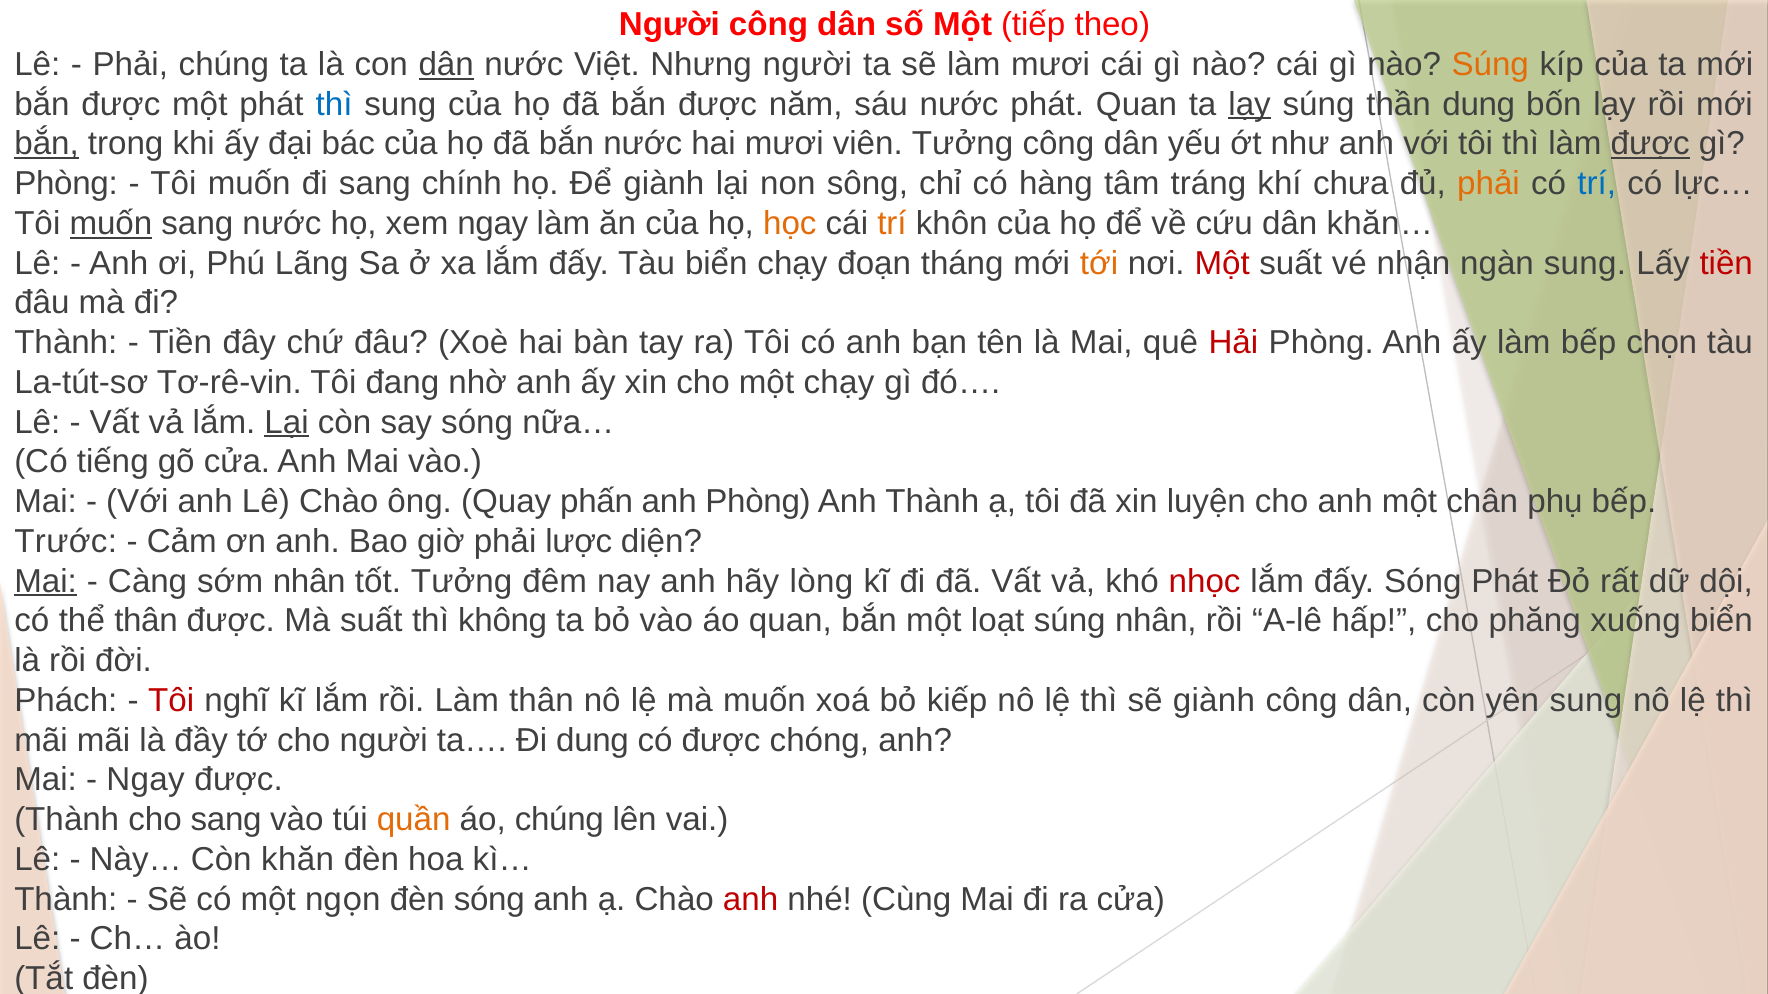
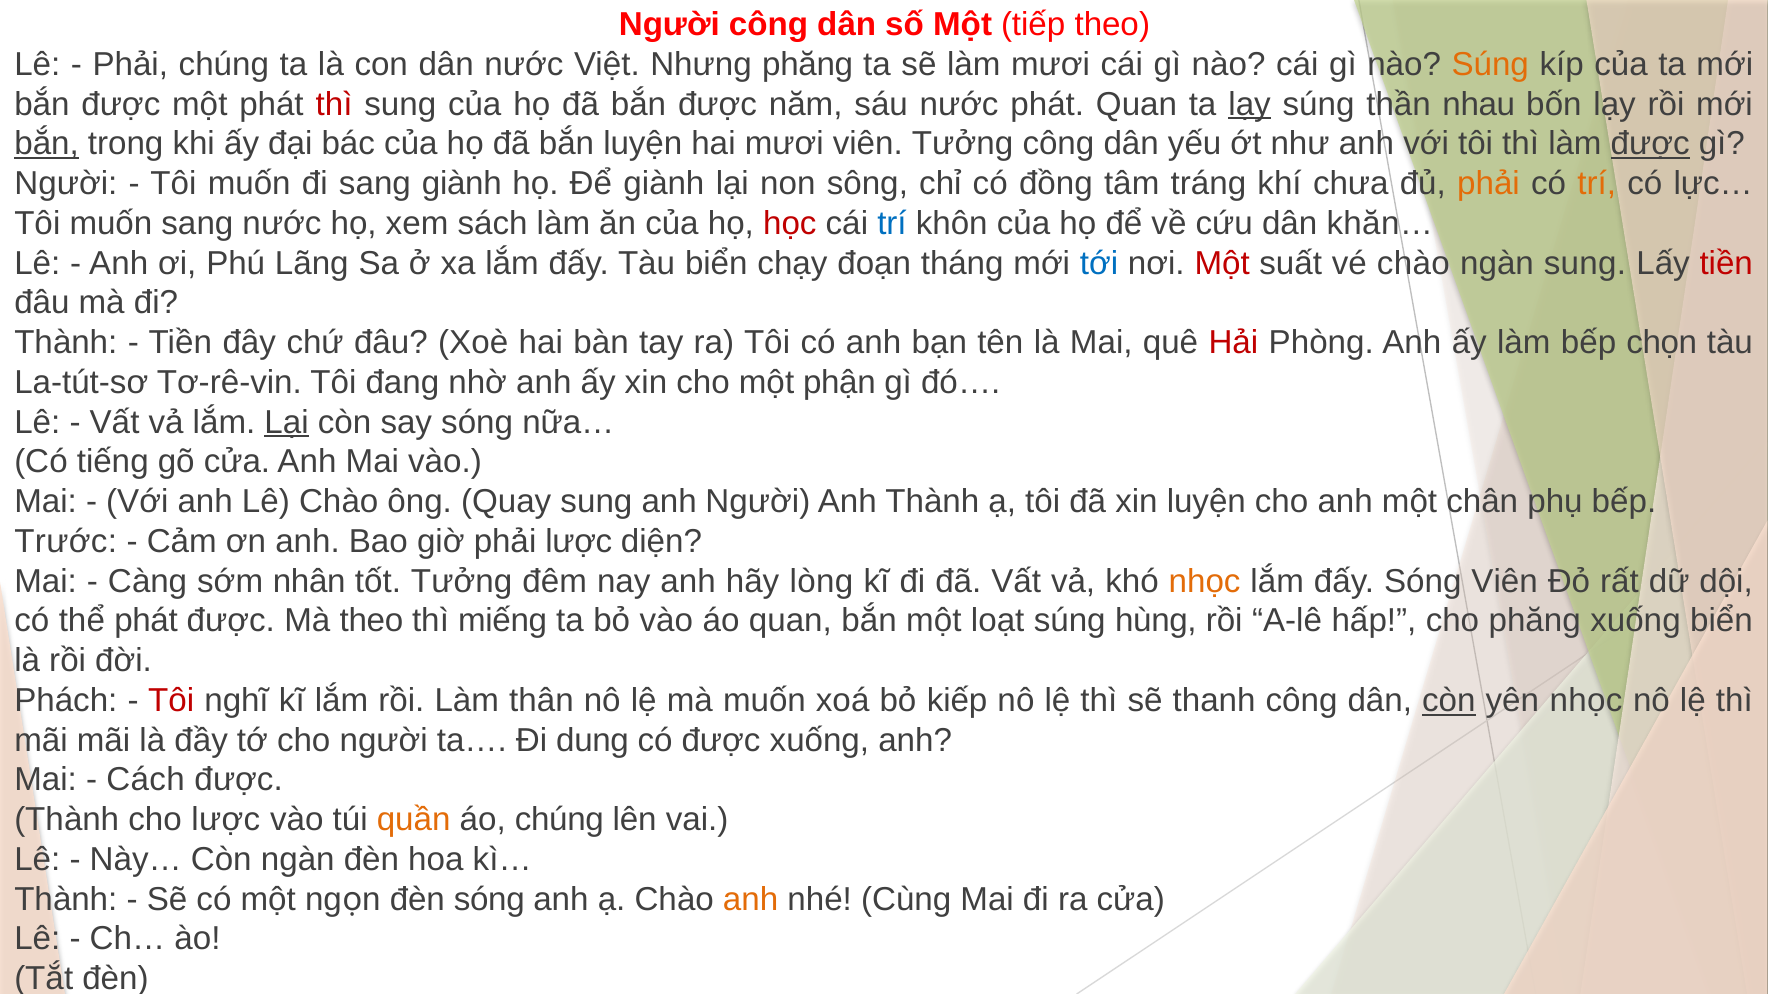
dân at (446, 64) underline: present -> none
Nhưng người: người -> phăng
thì at (334, 104) colour: blue -> red
thần dung: dung -> nhau
bắn nước: nước -> luyện
Phòng at (66, 184): Phòng -> Người
sang chính: chính -> giành
hàng: hàng -> đồng
trí at (1597, 184) colour: blue -> orange
muốn at (111, 223) underline: present -> none
xem ngay: ngay -> sách
học colour: orange -> red
trí at (892, 223) colour: orange -> blue
tới colour: orange -> blue
vé nhận: nhận -> chào
một chạy: chạy -> phận
Quay phấn: phấn -> sung
anh Phòng: Phòng -> Người
Mai at (46, 581) underline: present -> none
nhọc at (1205, 581) colour: red -> orange
Sóng Phát: Phát -> Viên
thể thân: thân -> phát
Mà suất: suất -> theo
không: không -> miếng
súng nhân: nhân -> hùng
sẽ giành: giành -> thanh
còn at (1449, 701) underline: none -> present
yên sung: sung -> nhọc
được chóng: chóng -> xuống
Ngay at (146, 780): Ngay -> Cách
cho sang: sang -> lược
Còn khăn: khăn -> ngàn
anh at (751, 900) colour: red -> orange
